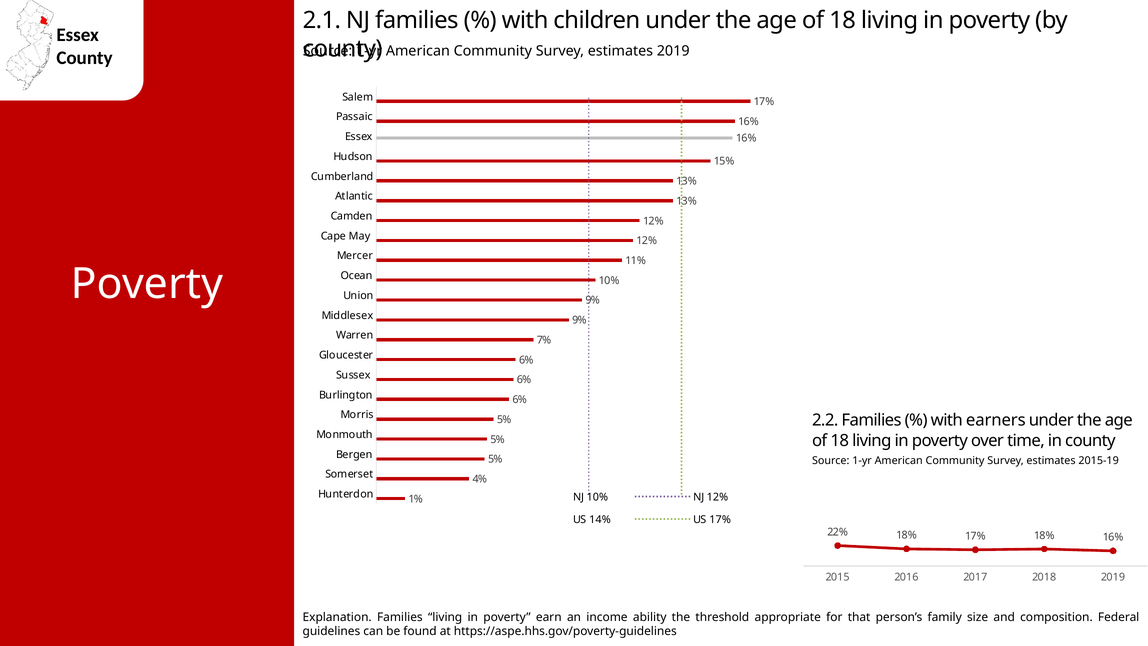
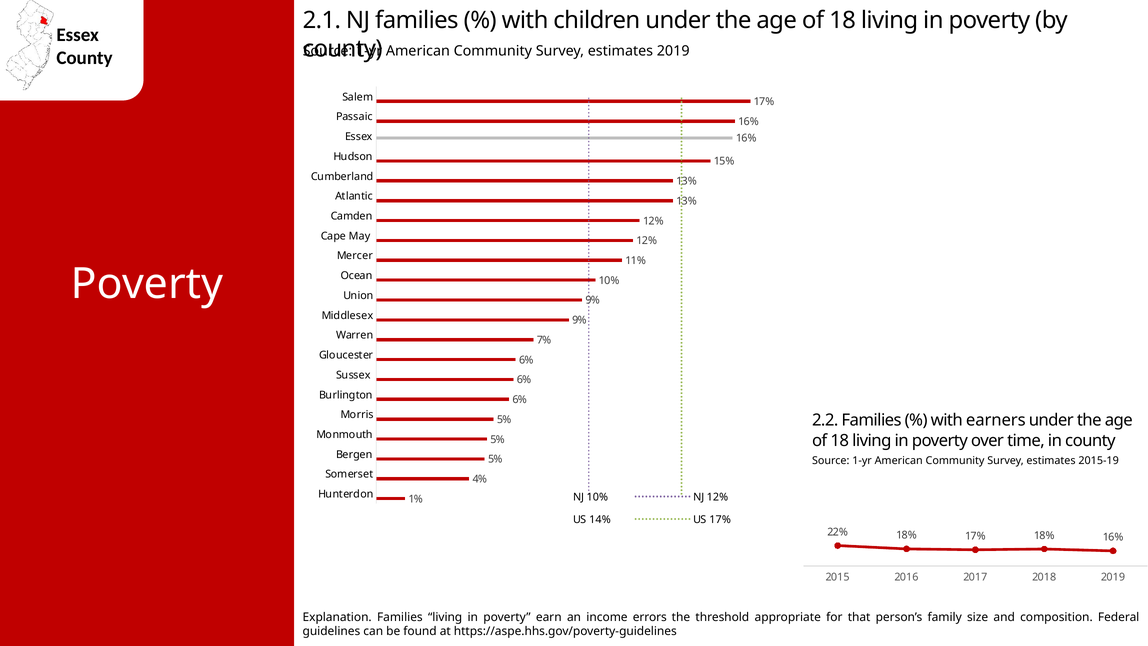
ability: ability -> errors
